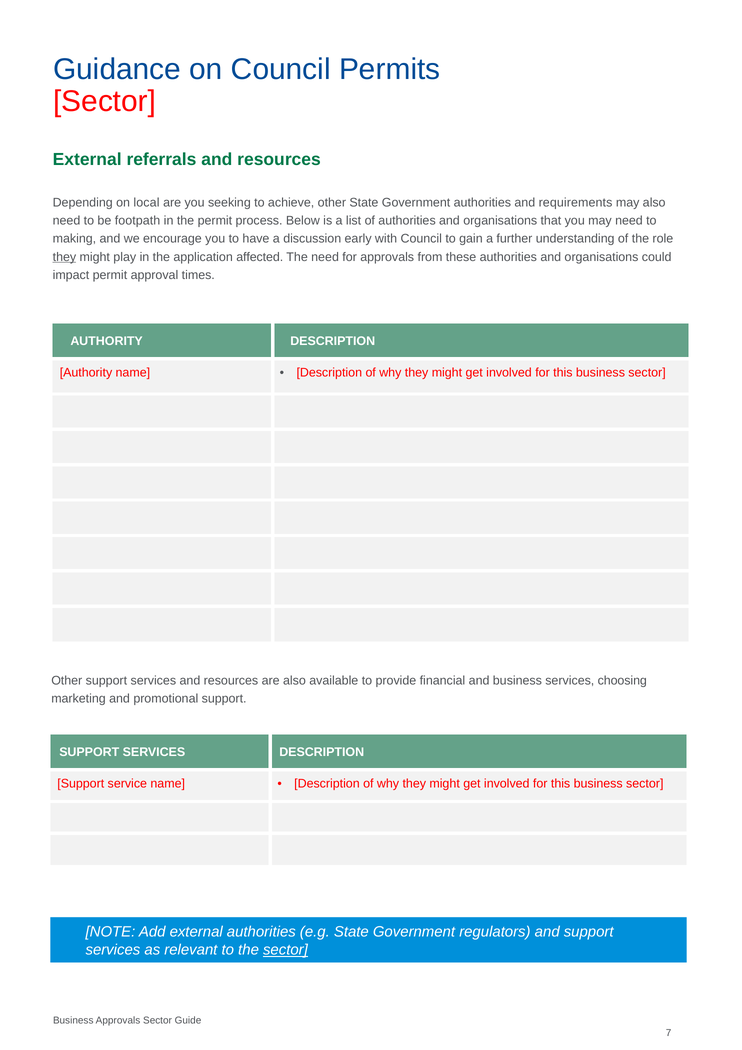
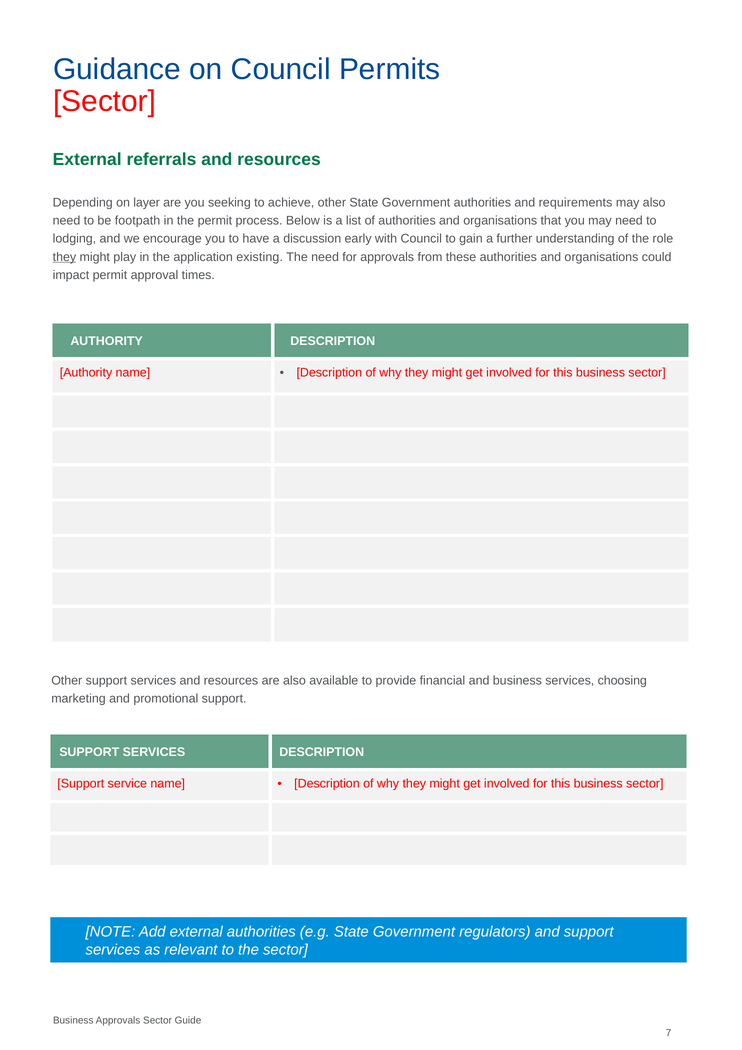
local: local -> layer
making: making -> lodging
affected: affected -> existing
sector at (285, 949) underline: present -> none
